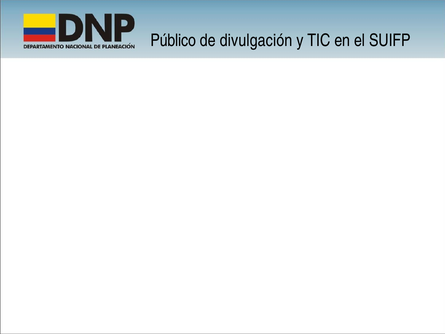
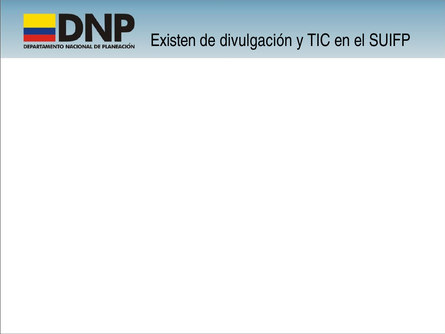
Público: Público -> Existen
